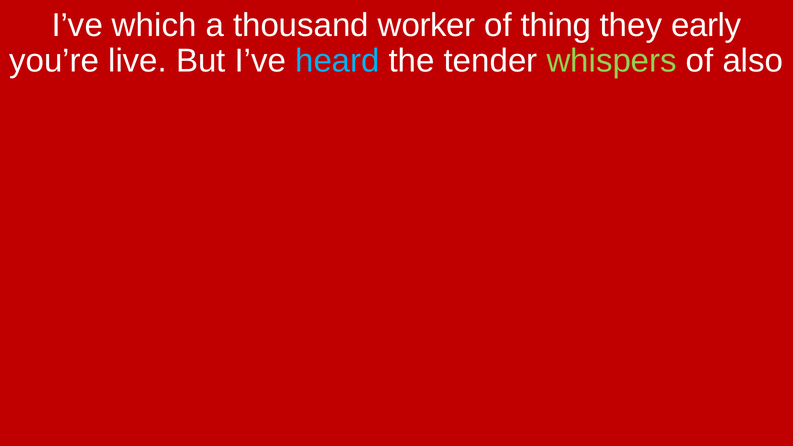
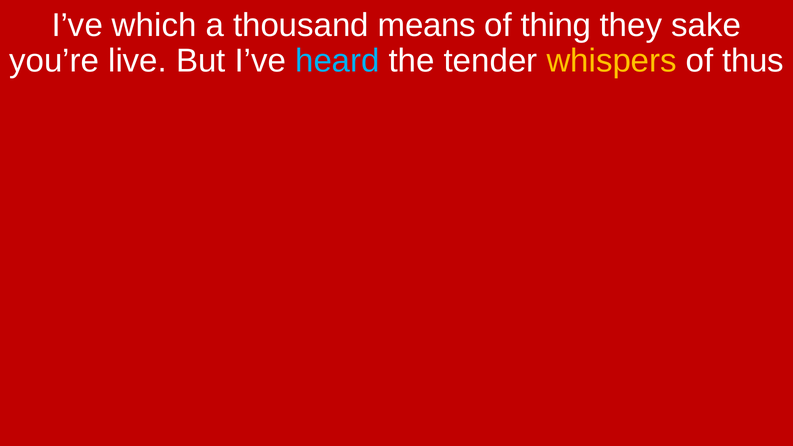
worker: worker -> means
early: early -> sake
whispers colour: light green -> yellow
also: also -> thus
